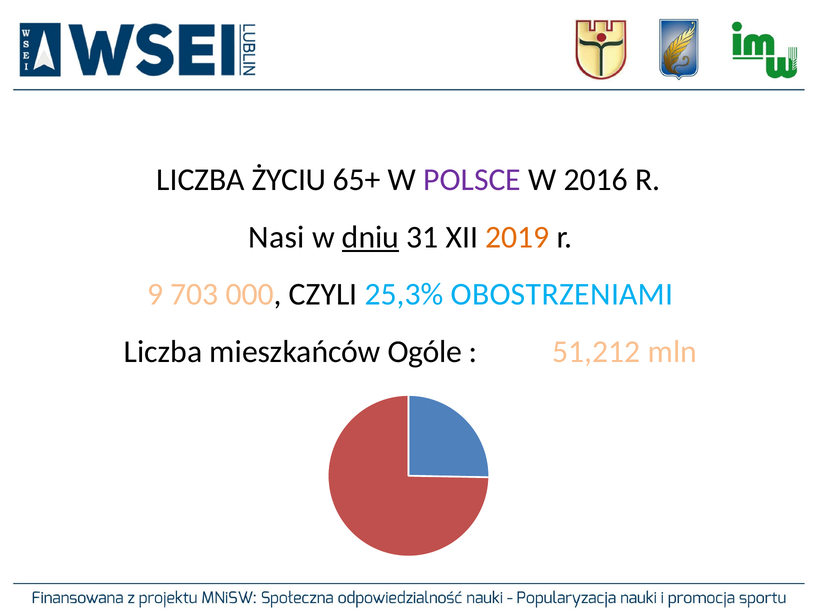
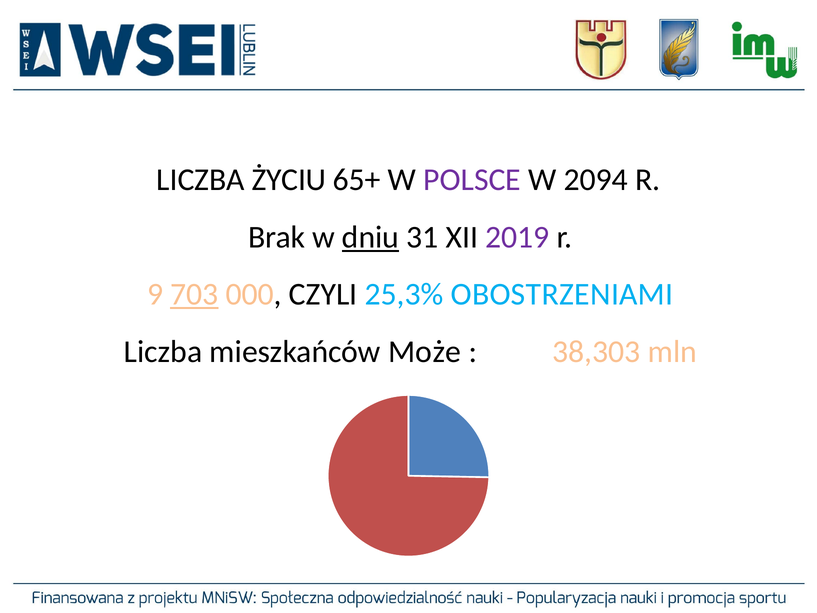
2016: 2016 -> 2094
Nasi: Nasi -> Brak
2019 colour: orange -> purple
703 underline: none -> present
Ogóle: Ogóle -> Może
51,212: 51,212 -> 38,303
